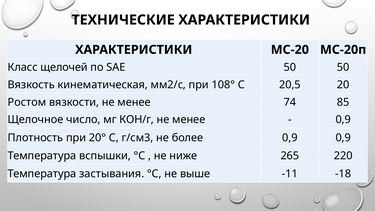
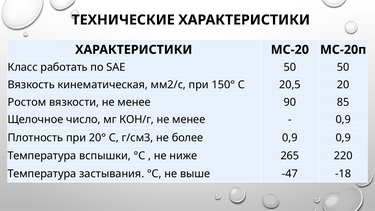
щелочей: щелочей -> работать
108°: 108° -> 150°
74: 74 -> 90
-11: -11 -> -47
